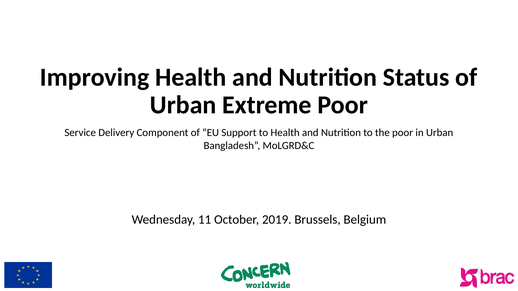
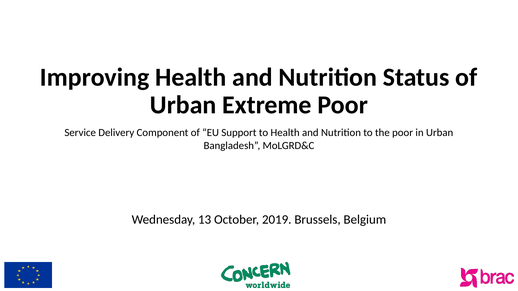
11: 11 -> 13
